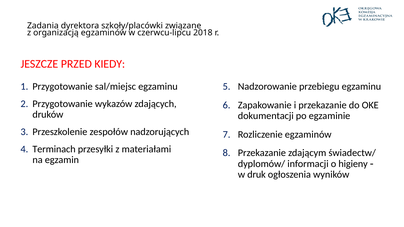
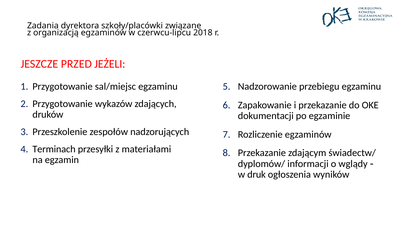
KIEDY: KIEDY -> JEŻELI
higieny: higieny -> wglądy
